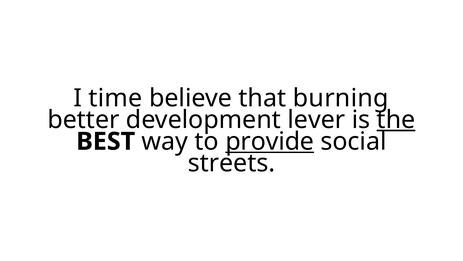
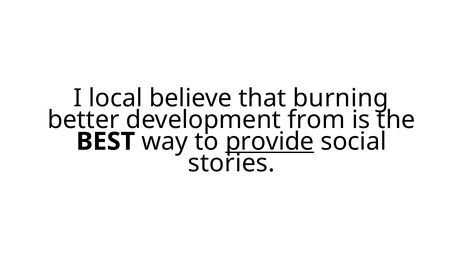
time: time -> local
lever: lever -> from
the underline: present -> none
streets: streets -> stories
